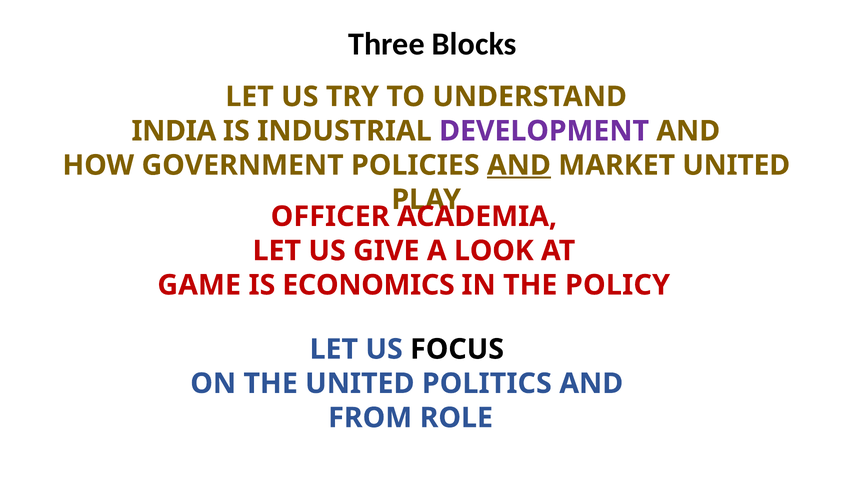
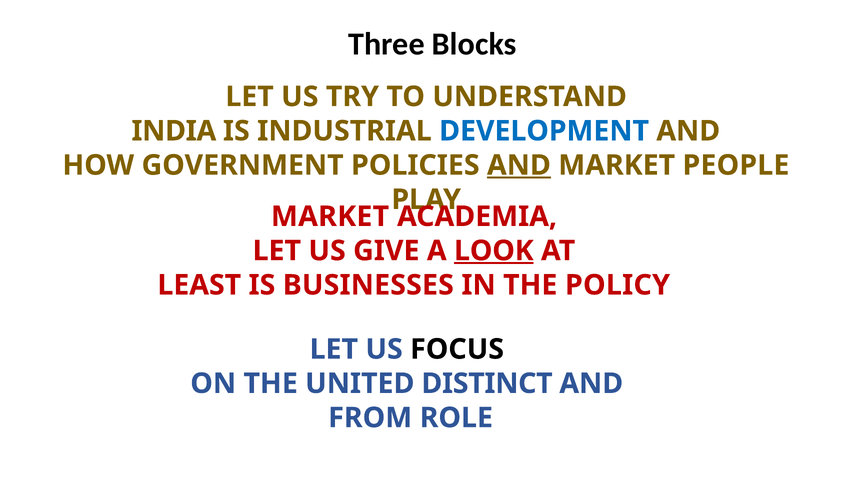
DEVELOPMENT colour: purple -> blue
MARKET UNITED: UNITED -> PEOPLE
OFFICER at (330, 216): OFFICER -> MARKET
LOOK underline: none -> present
GAME: GAME -> LEAST
ECONOMICS: ECONOMICS -> BUSINESSES
POLITICS: POLITICS -> DISTINCT
